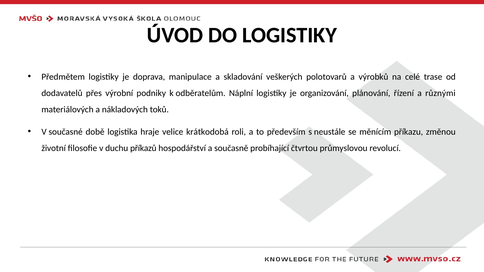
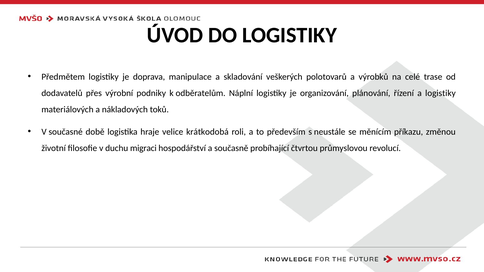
a různými: různými -> logistiky
příkazů: příkazů -> migraci
